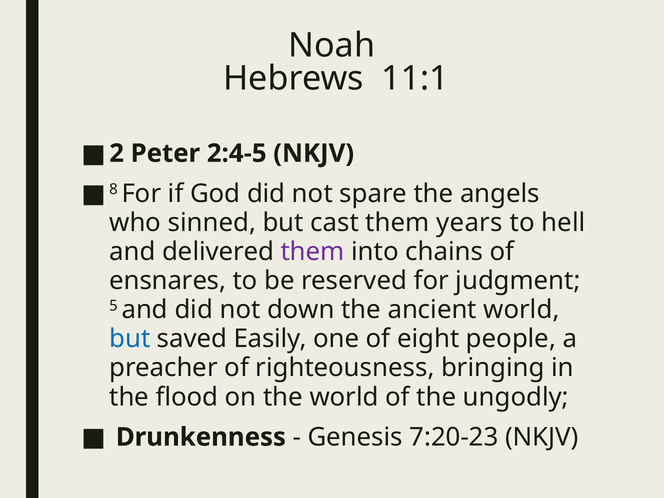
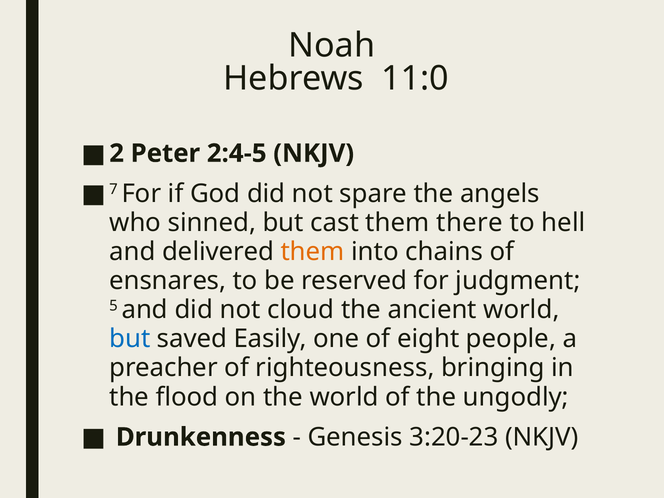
11:1: 11:1 -> 11:0
8: 8 -> 7
years: years -> there
them at (313, 252) colour: purple -> orange
down: down -> cloud
7:20-23: 7:20-23 -> 3:20-23
